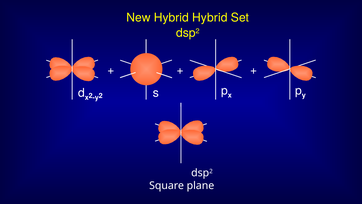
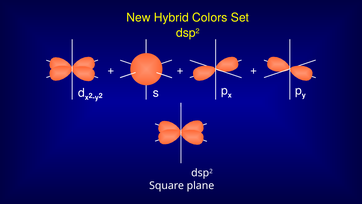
Hybrid Hybrid: Hybrid -> Colors
